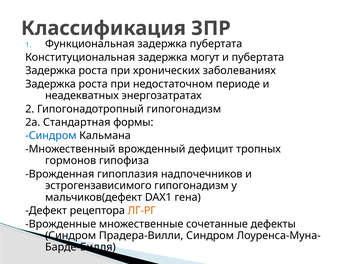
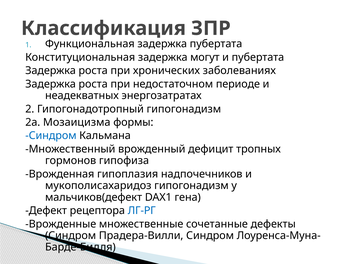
Стандартная: Стандартная -> Мозаицизма
эстрогензависимого: эстрогензависимого -> мукополисахаридоз
ЛГ-РГ colour: orange -> blue
